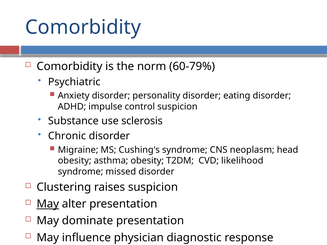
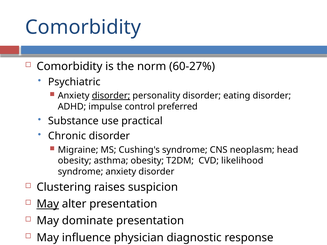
60-79%: 60-79% -> 60-27%
disorder at (111, 96) underline: none -> present
control suspicion: suspicion -> preferred
sclerosis: sclerosis -> practical
syndrome missed: missed -> anxiety
